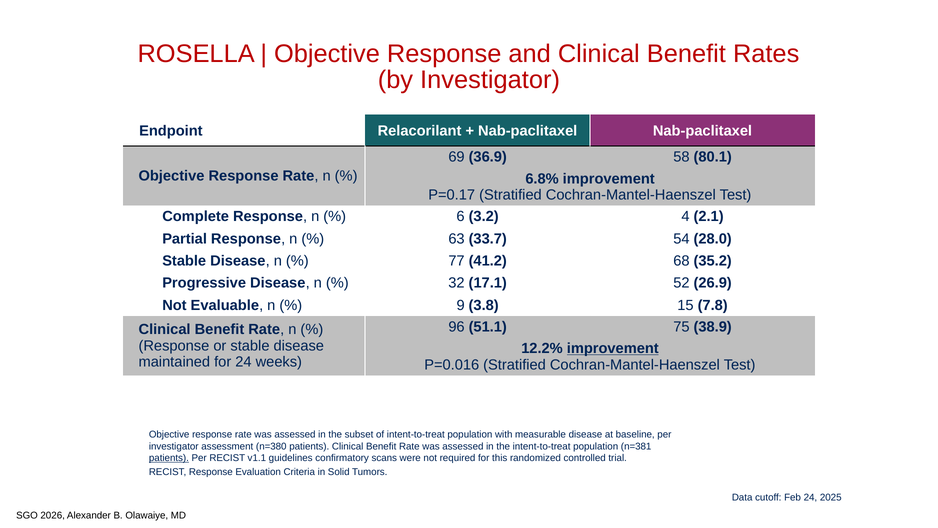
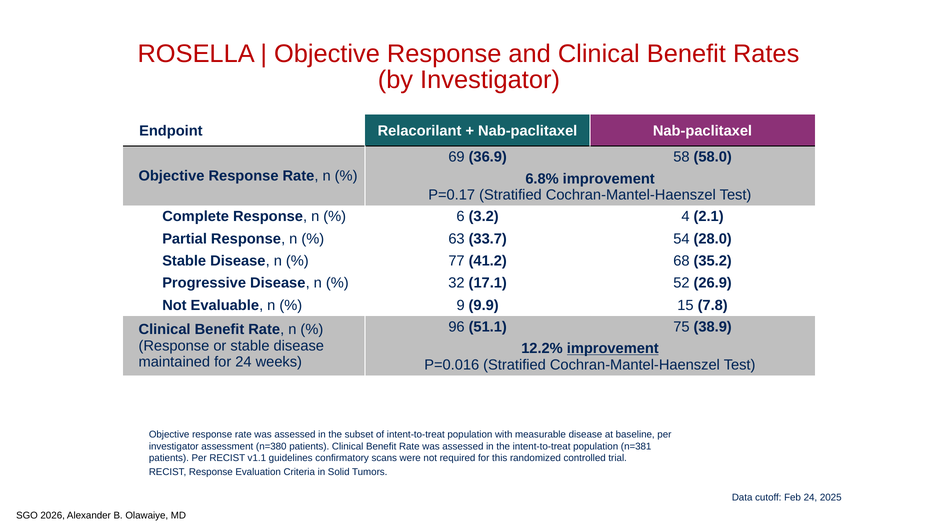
80.1: 80.1 -> 58.0
3.8: 3.8 -> 9.9
patients at (169, 458) underline: present -> none
